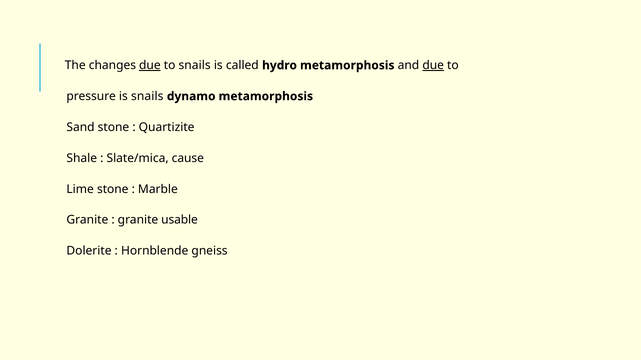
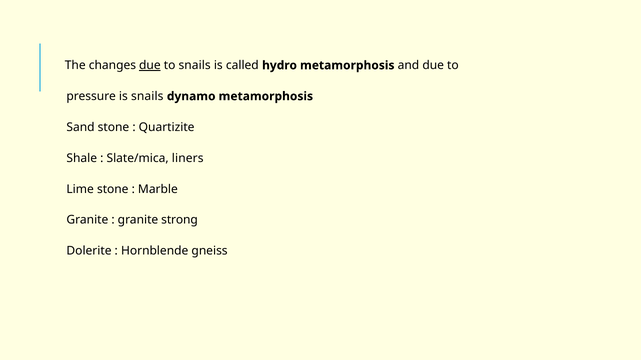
due at (433, 65) underline: present -> none
cause: cause -> liners
usable: usable -> strong
